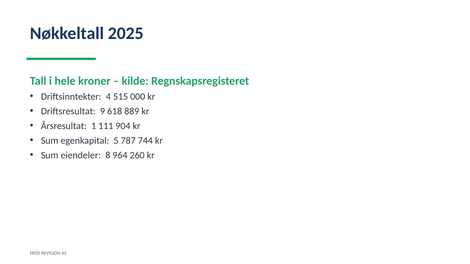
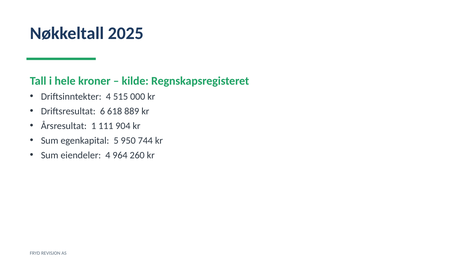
9: 9 -> 6
787: 787 -> 950
eiendeler 8: 8 -> 4
